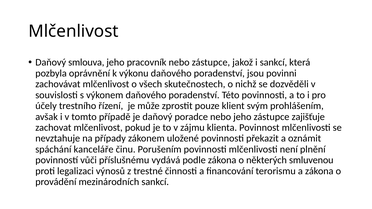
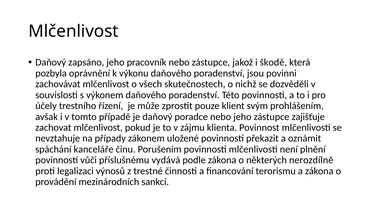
smlouva: smlouva -> zapsáno
i sankcí: sankcí -> škodě
smluvenou: smluvenou -> nerozdílně
